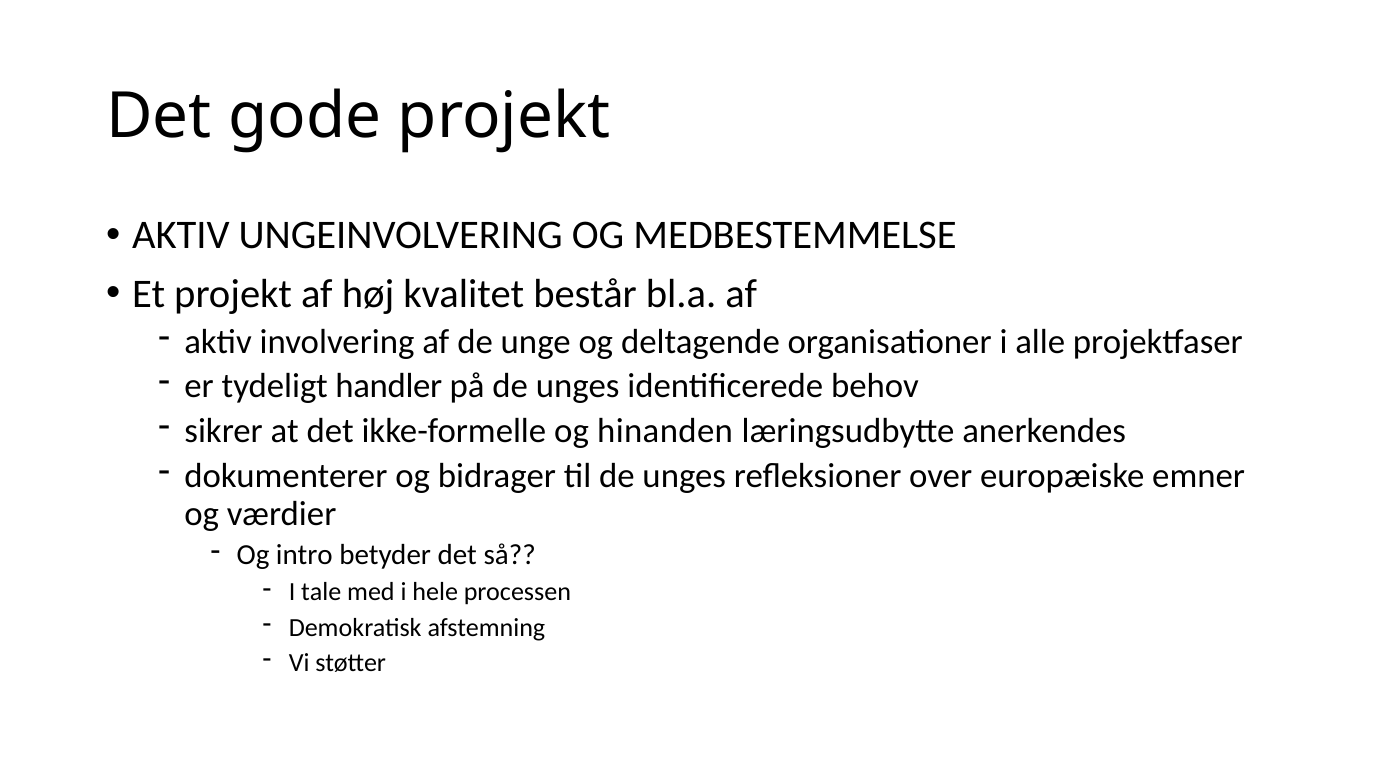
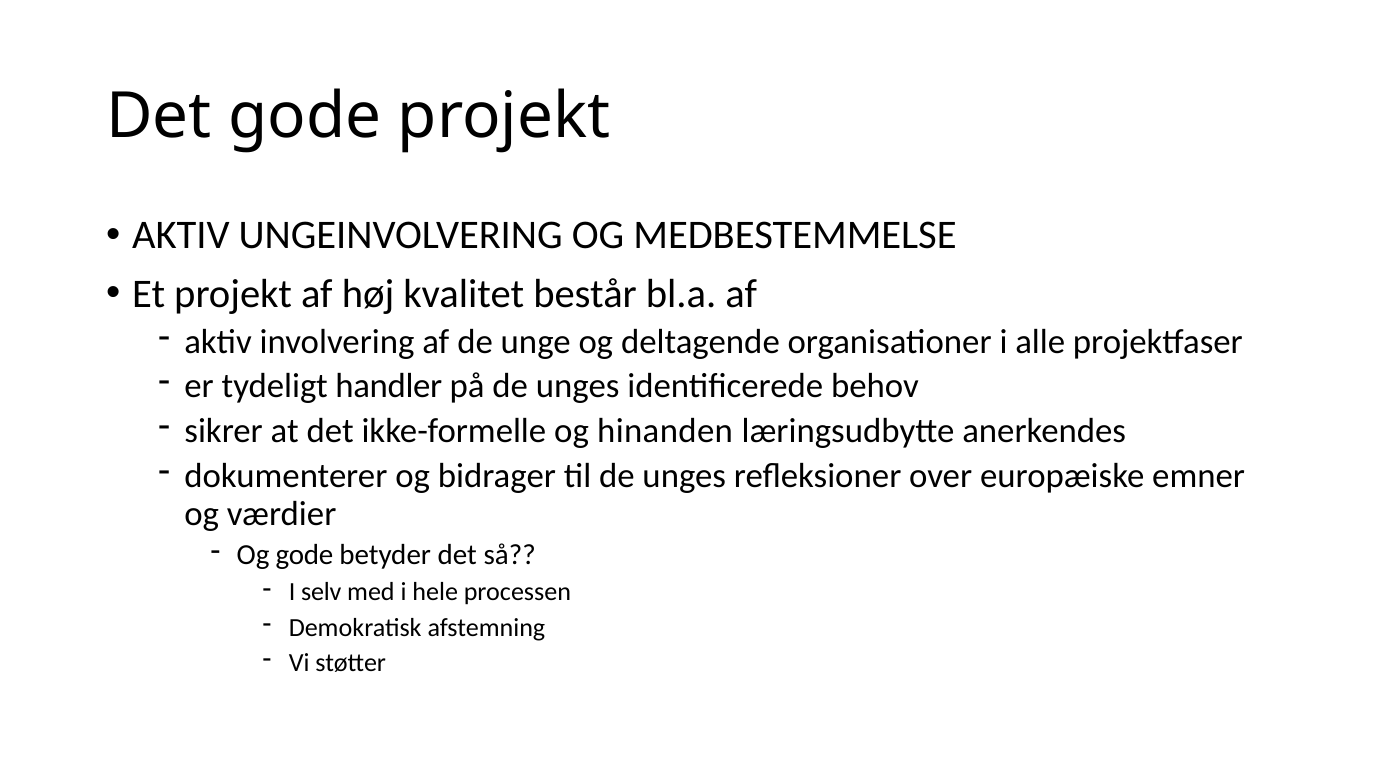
Og intro: intro -> gode
tale: tale -> selv
